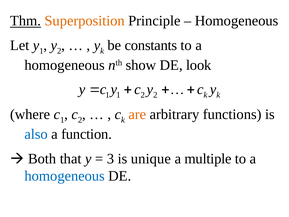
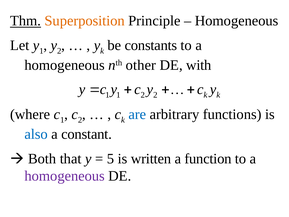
show: show -> other
look: look -> with
are colour: orange -> blue
function: function -> constant
3: 3 -> 5
unique: unique -> written
multiple: multiple -> function
homogeneous at (65, 176) colour: blue -> purple
